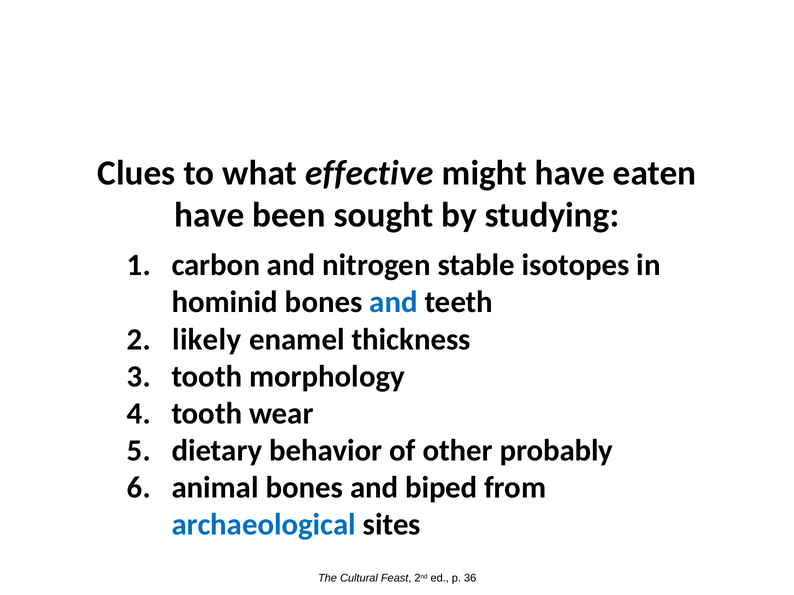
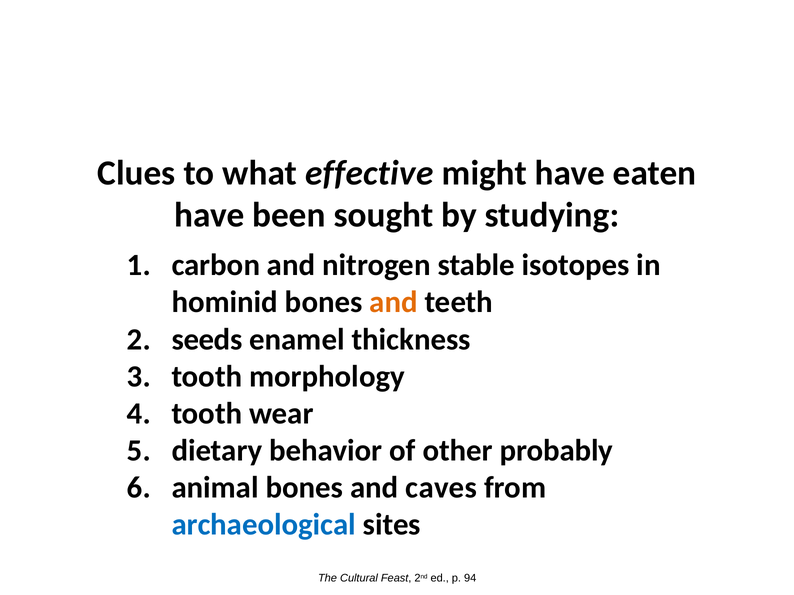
and at (394, 303) colour: blue -> orange
likely: likely -> seeds
biped: biped -> caves
36: 36 -> 94
